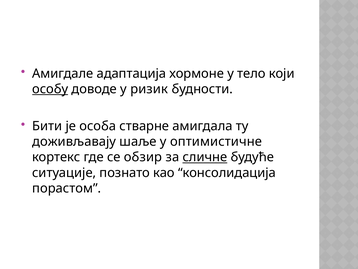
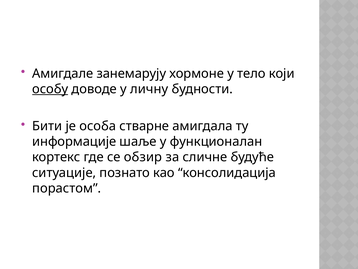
адаптација: адаптација -> занемарују
ризик: ризик -> личну
доживљавају: доживљавају -> информације
оптимистичне: оптимистичне -> функционалан
сличне underline: present -> none
